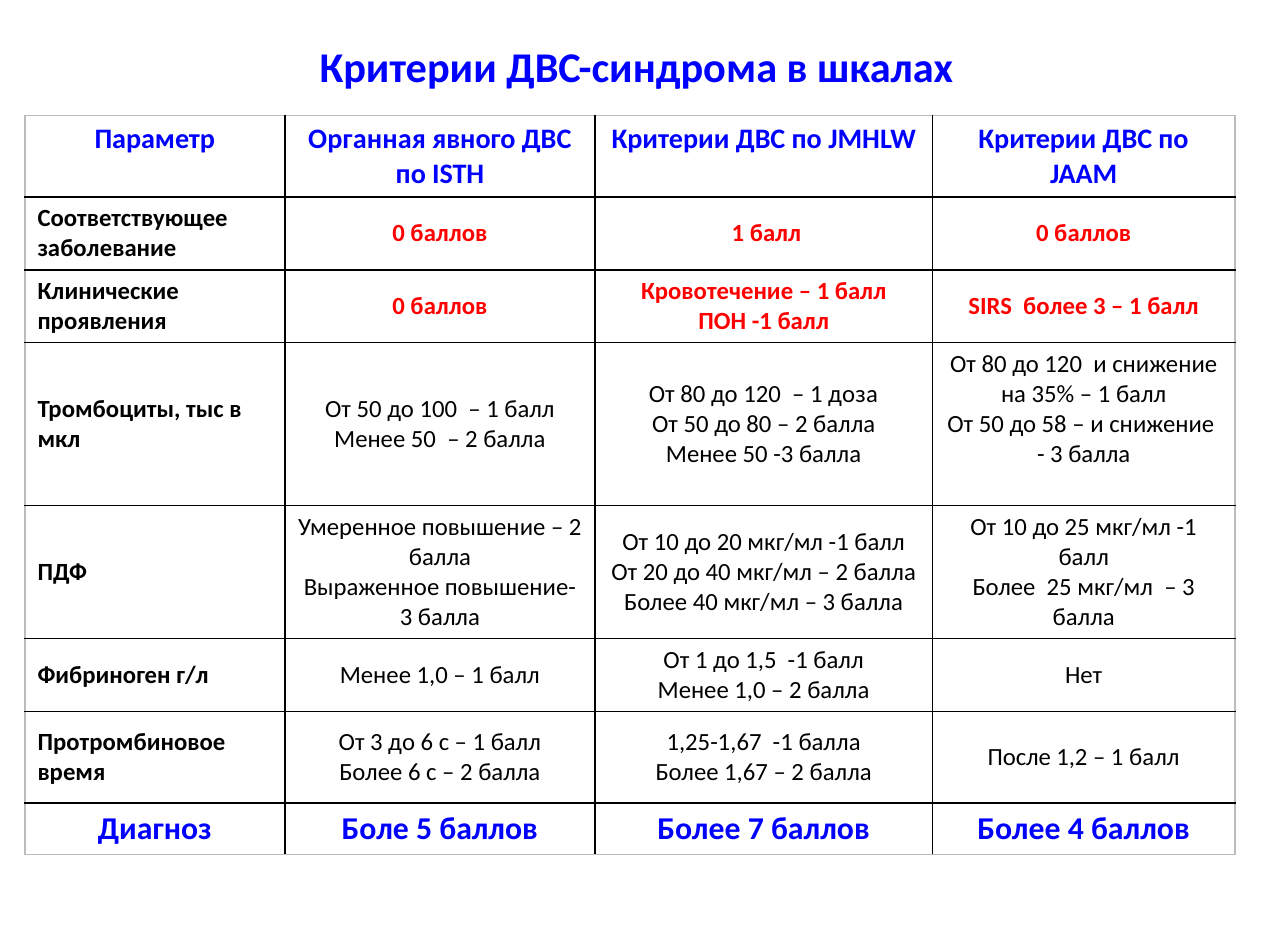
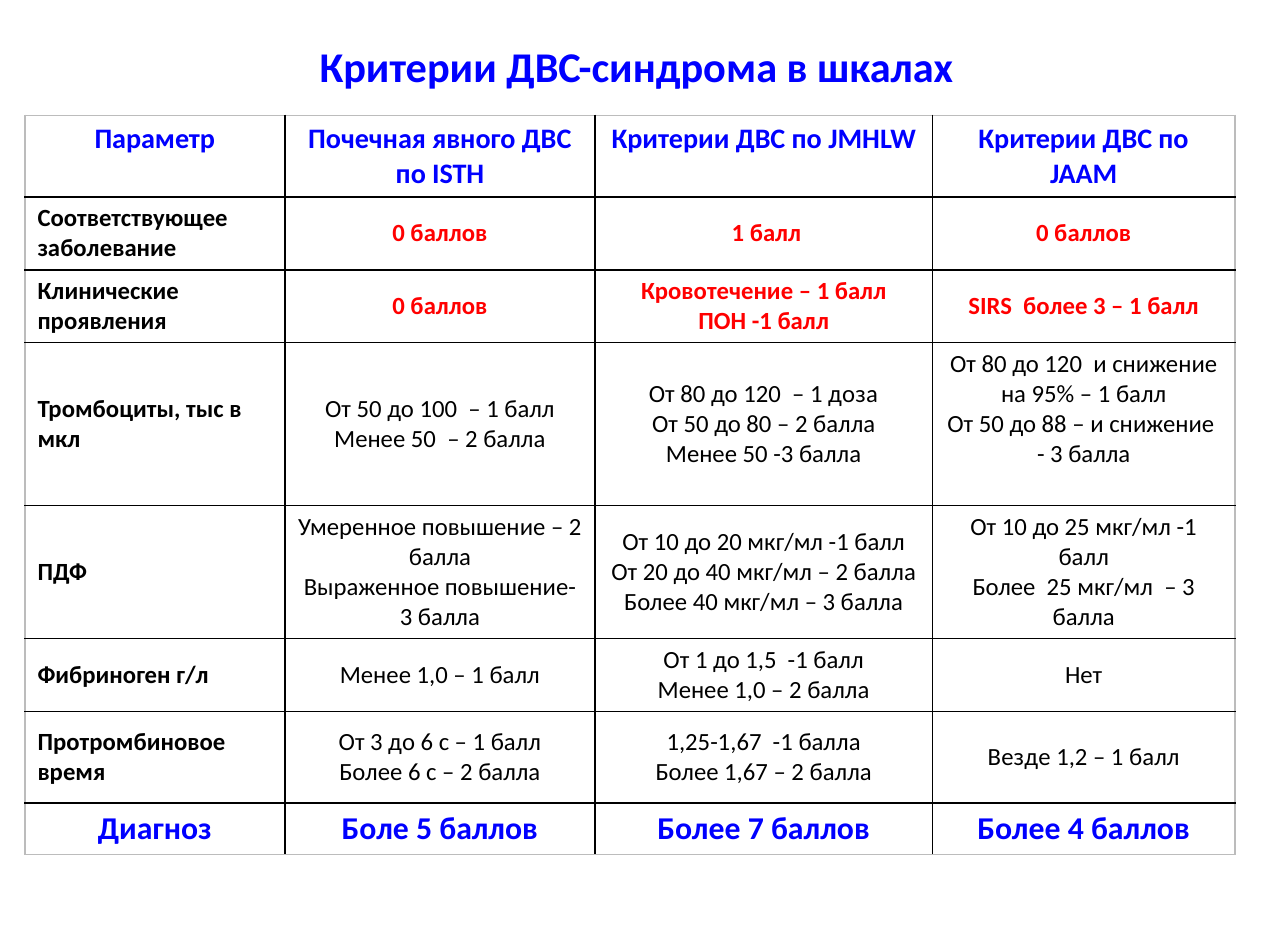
Органная: Органная -> Почечная
35%: 35% -> 95%
58: 58 -> 88
После: После -> Везде
